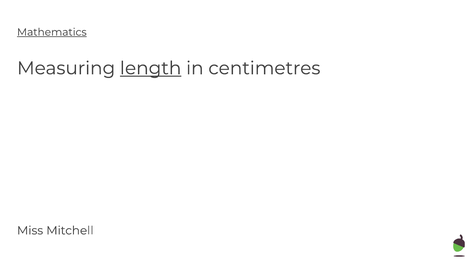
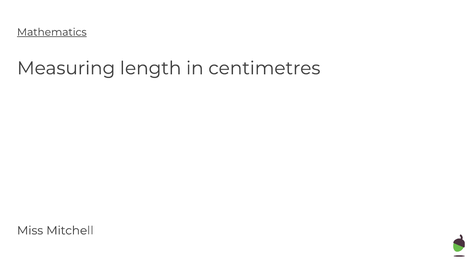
length underline: present -> none
